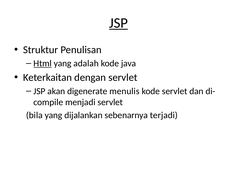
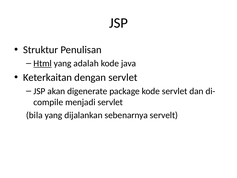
JSP at (118, 23) underline: present -> none
menulis: menulis -> package
terjadi: terjadi -> servelt
